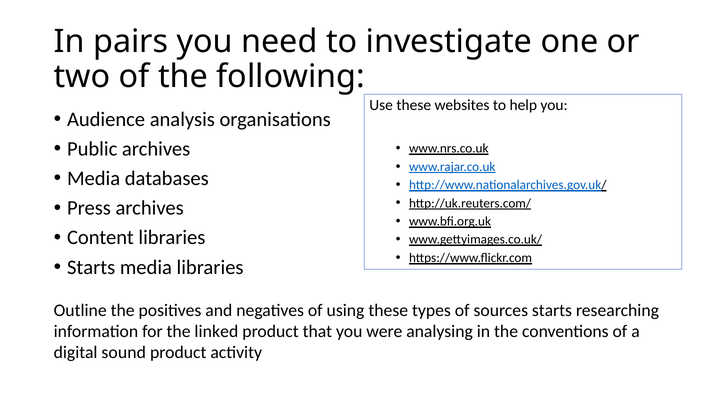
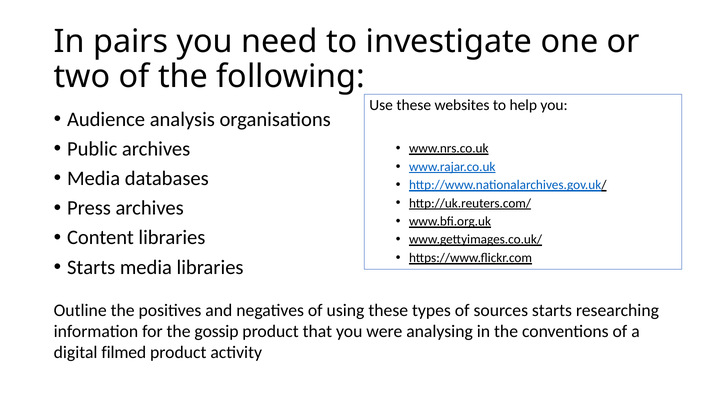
linked: linked -> gossip
sound: sound -> filmed
